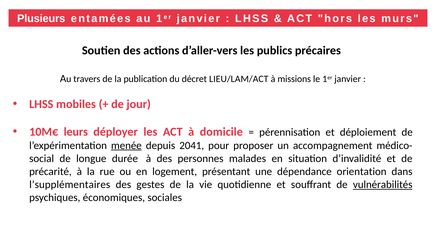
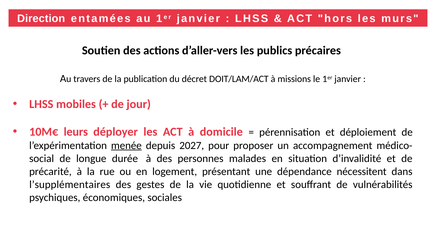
Plusieurs: Plusieurs -> Direction
LIEU/LAM/ACT: LIEU/LAM/ACT -> DOIT/LAM/ACT
2041: 2041 -> 2027
orientation: orientation -> nécessitent
vulnérabilités underline: present -> none
